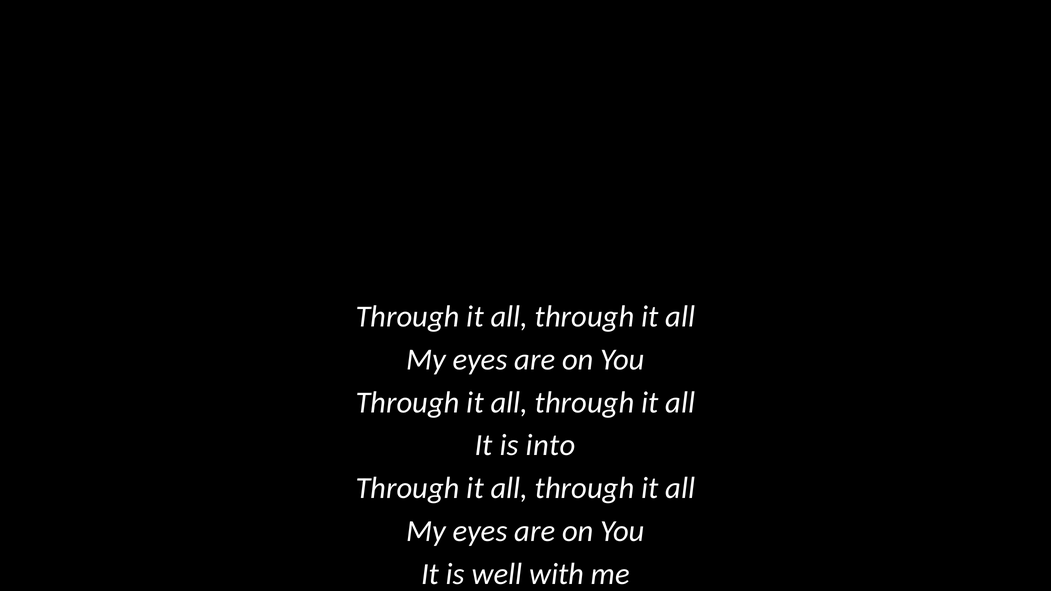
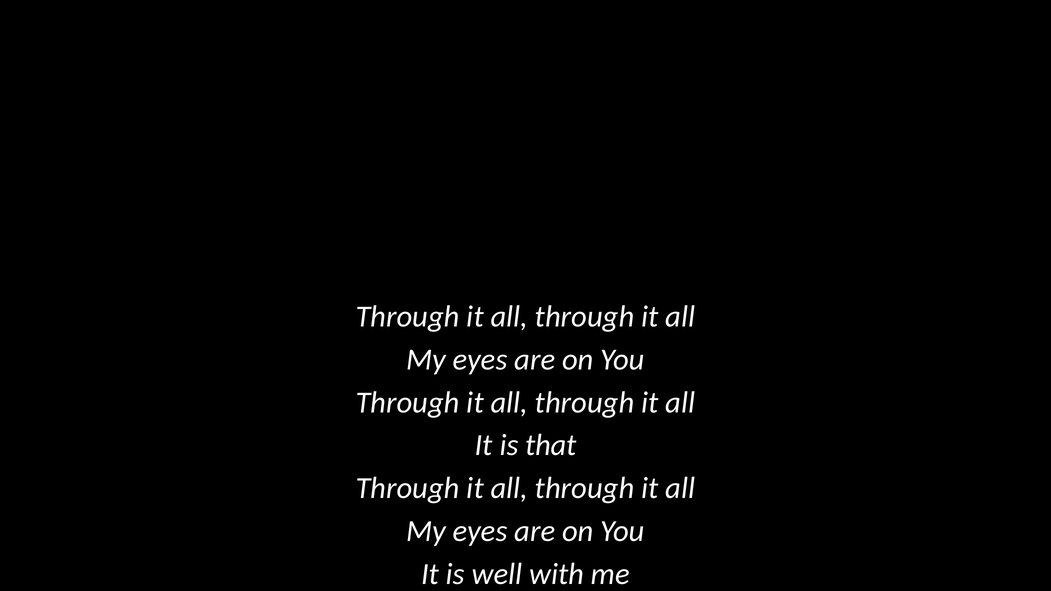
into: into -> that
